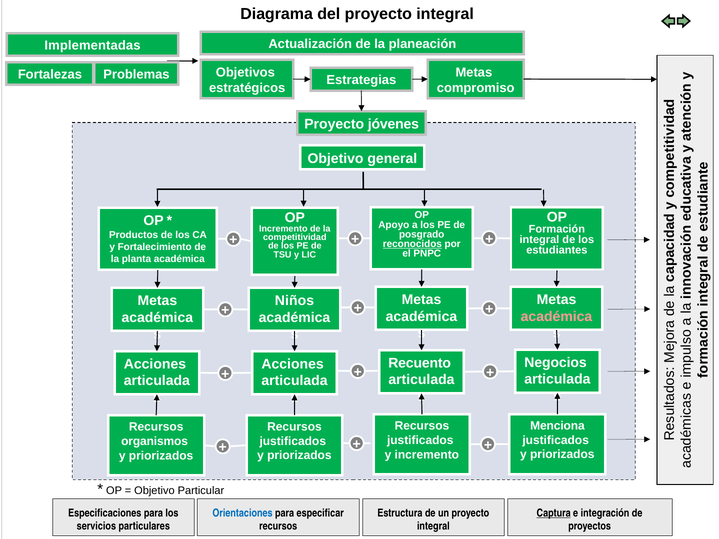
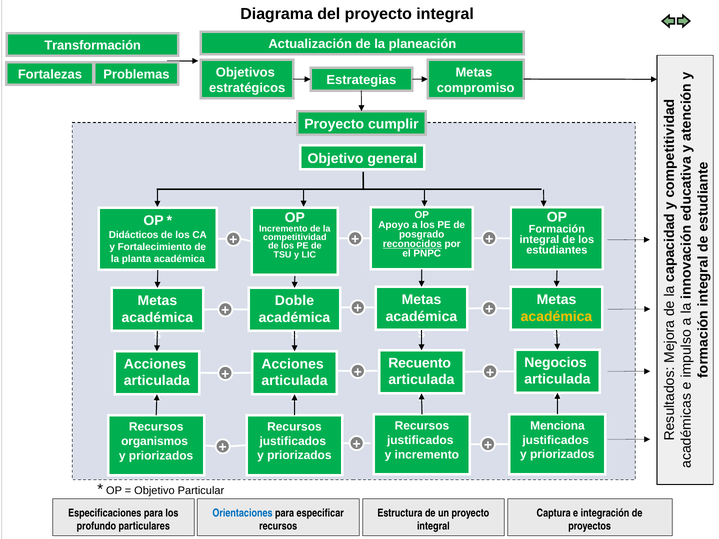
Implementadas: Implementadas -> Transformación
jóvenes: jóvenes -> cumplir
Productos: Productos -> Didácticos
Niños: Niños -> Doble
académica at (556, 317) colour: pink -> yellow
Captura underline: present -> none
servicios: servicios -> profundo
